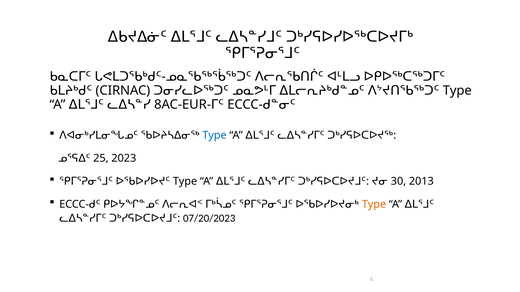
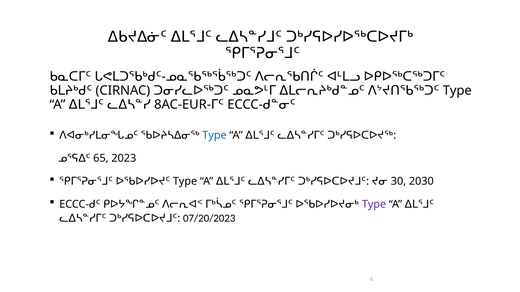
25: 25 -> 65
2013: 2013 -> 2030
Type at (374, 204) colour: orange -> purple
